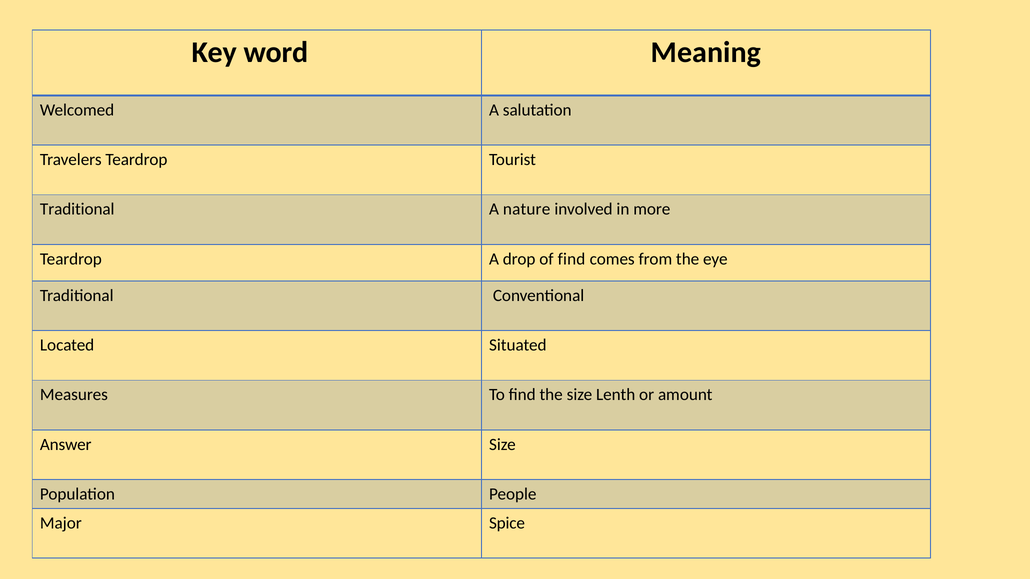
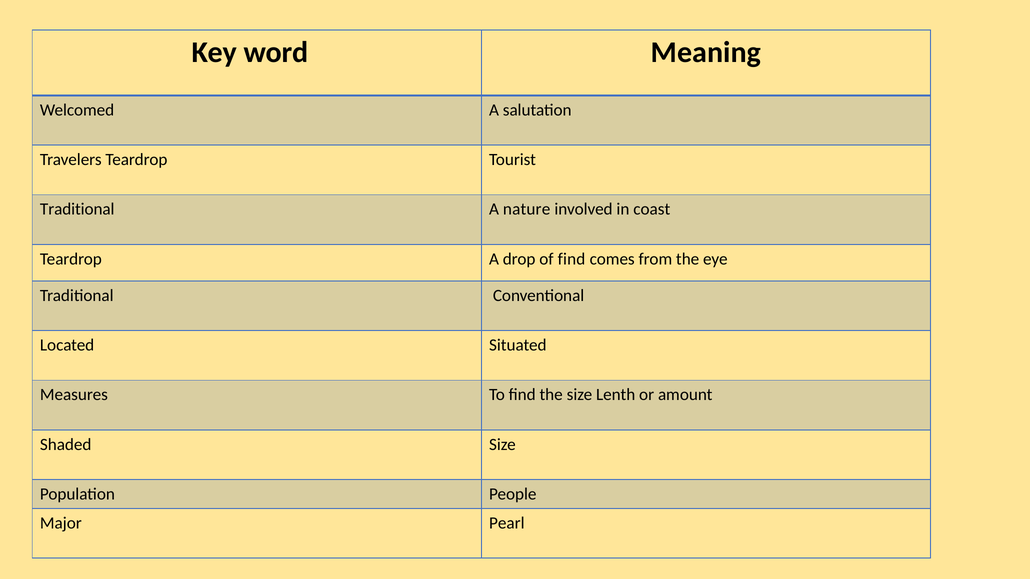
more: more -> coast
Answer: Answer -> Shaded
Spice: Spice -> Pearl
